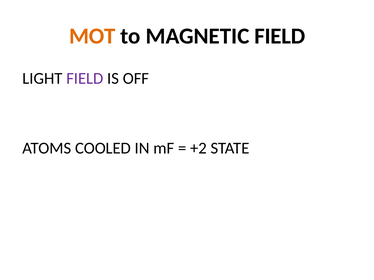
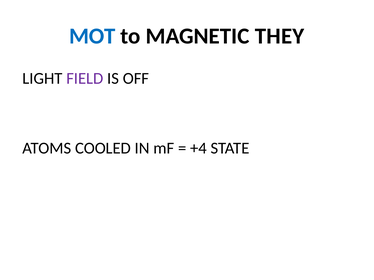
MOT colour: orange -> blue
MAGNETIC FIELD: FIELD -> THEY
+2: +2 -> +4
